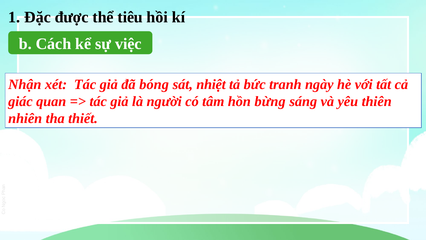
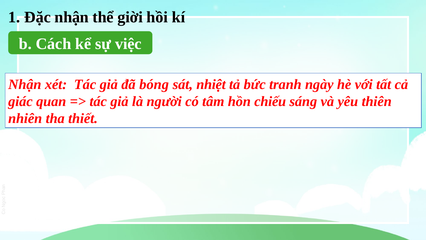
Đặc được: được -> nhận
tiêu: tiêu -> giời
bừng: bừng -> chiếu
